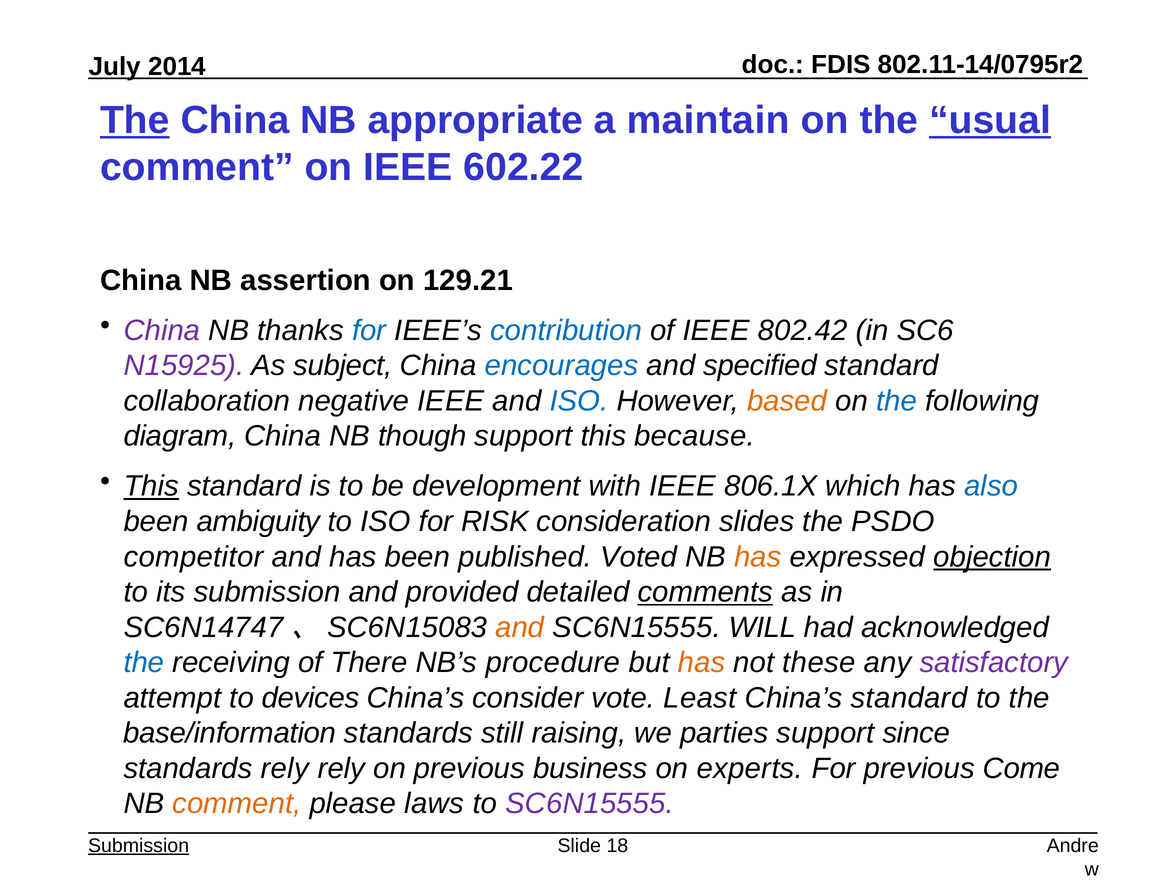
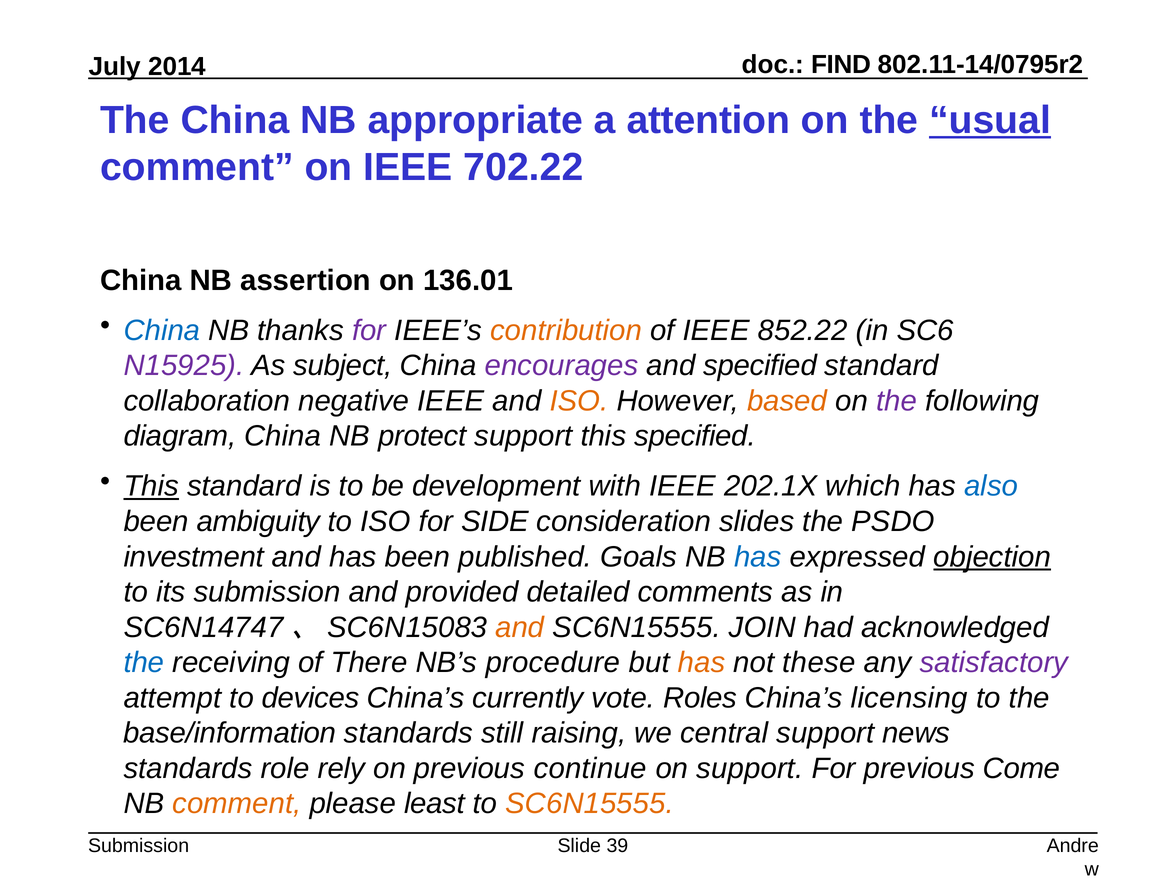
FDIS: FDIS -> FIND
The at (135, 120) underline: present -> none
maintain: maintain -> attention
602.22: 602.22 -> 702.22
129.21: 129.21 -> 136.01
China at (162, 330) colour: purple -> blue
for at (369, 330) colour: blue -> purple
contribution colour: blue -> orange
802.42: 802.42 -> 852.22
encourages colour: blue -> purple
ISO at (579, 401) colour: blue -> orange
the at (897, 401) colour: blue -> purple
though: though -> protect
this because: because -> specified
806.1X: 806.1X -> 202.1X
RISK: RISK -> SIDE
competitor: competitor -> investment
Voted: Voted -> Goals
has at (758, 557) colour: orange -> blue
comments underline: present -> none
WILL: WILL -> JOIN
consider: consider -> currently
Least: Least -> Roles
China’s standard: standard -> licensing
parties: parties -> central
since: since -> news
standards rely: rely -> role
business: business -> continue
on experts: experts -> support
laws: laws -> least
SC6N15555 at (590, 804) colour: purple -> orange
Submission at (139, 846) underline: present -> none
18: 18 -> 39
